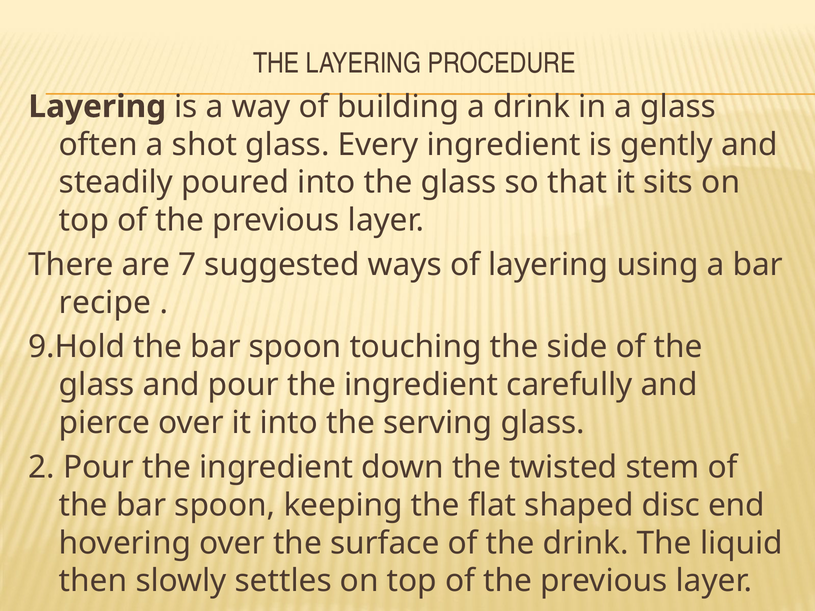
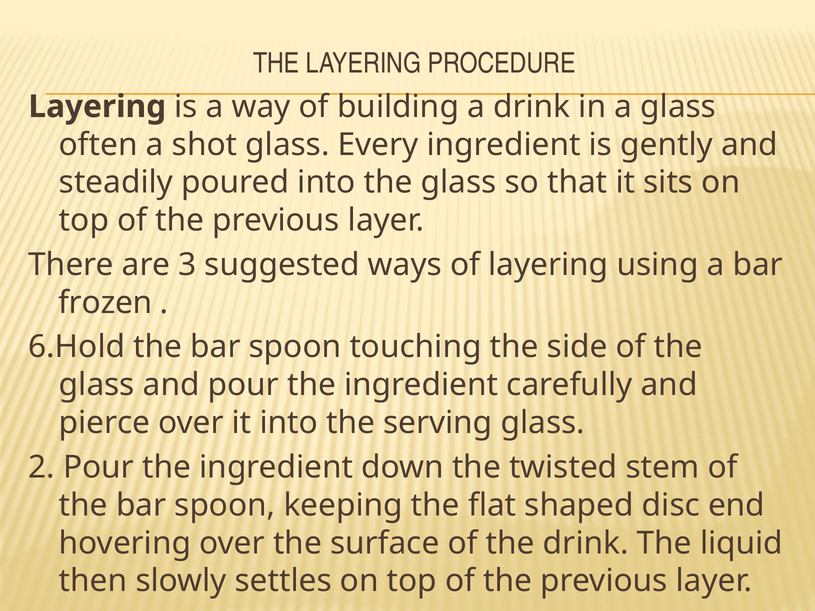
7: 7 -> 3
recipe: recipe -> frozen
9.Hold: 9.Hold -> 6.Hold
